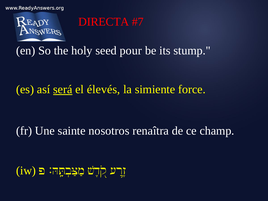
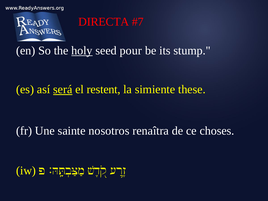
holy underline: none -> present
élevés: élevés -> restent
force: force -> these
champ: champ -> choses
